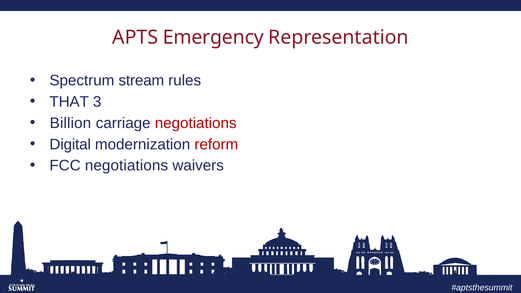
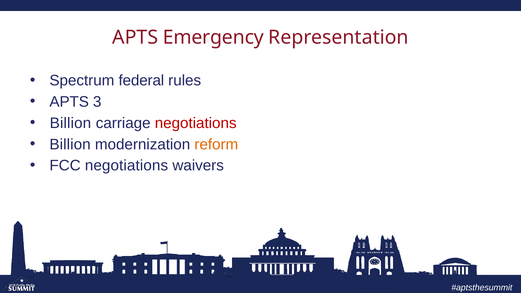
stream: stream -> federal
THAT at (69, 102): THAT -> APTS
Digital at (70, 144): Digital -> Billion
reform colour: red -> orange
